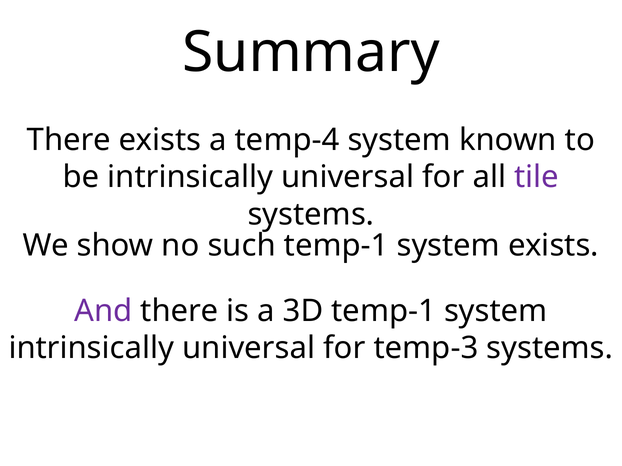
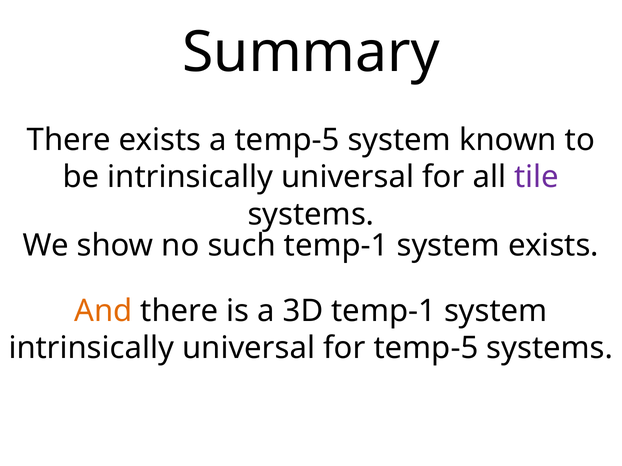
a temp-4: temp-4 -> temp-5
And colour: purple -> orange
for temp-3: temp-3 -> temp-5
